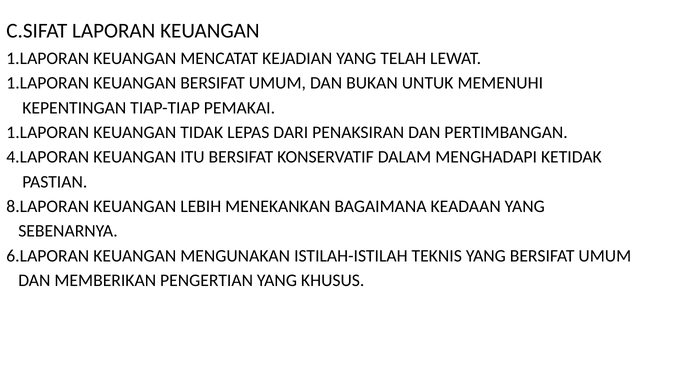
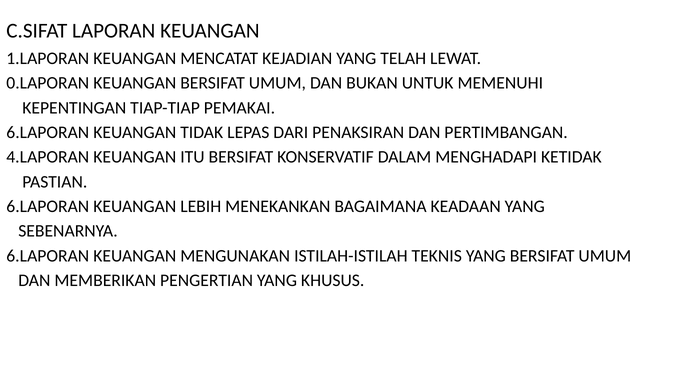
1.LAPORAN at (48, 83): 1.LAPORAN -> 0.LAPORAN
1.LAPORAN at (48, 133): 1.LAPORAN -> 6.LAPORAN
8.LAPORAN at (48, 207): 8.LAPORAN -> 6.LAPORAN
